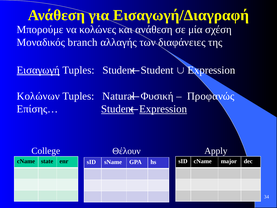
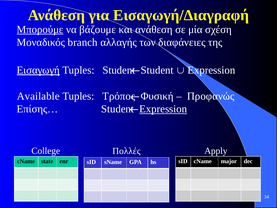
Μπορούμε underline: none -> present
κολώνες: κολώνες -> βάζουμε
Κολώνων: Κολώνων -> Available
Natural: Natural -> Τρόπος
Student at (118, 109) underline: present -> none
Θέλουν: Θέλουν -> Πολλές
